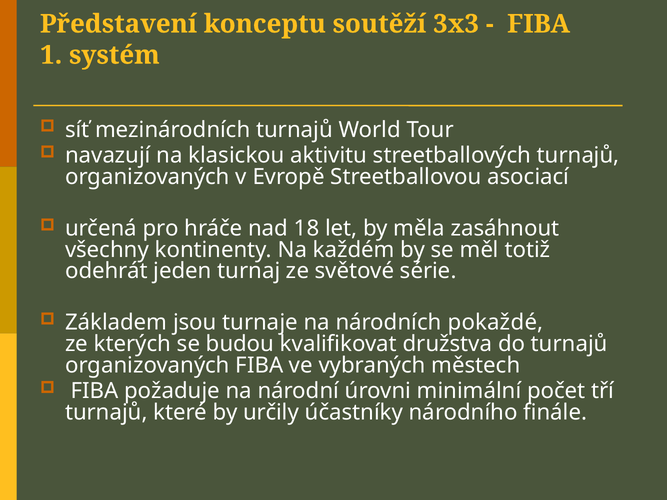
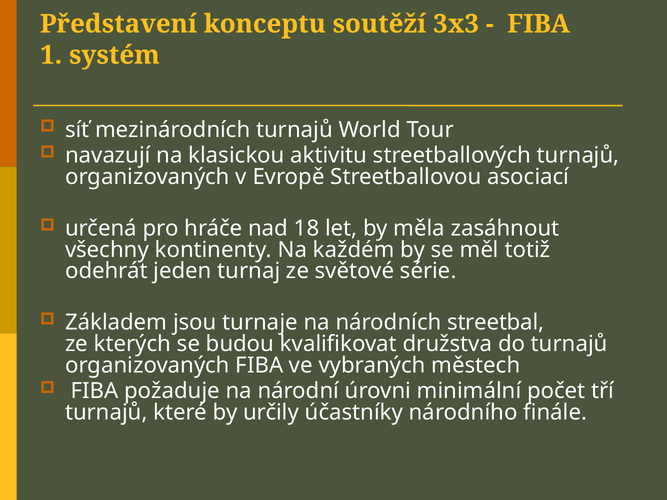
pokaždé: pokaždé -> streetbal
